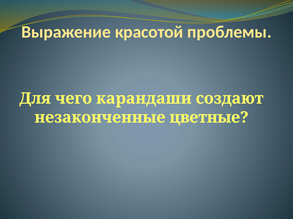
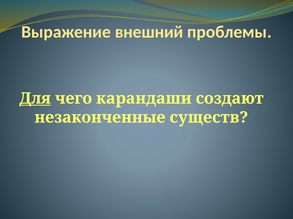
красотой: красотой -> внешний
Для underline: none -> present
цветные: цветные -> существ
